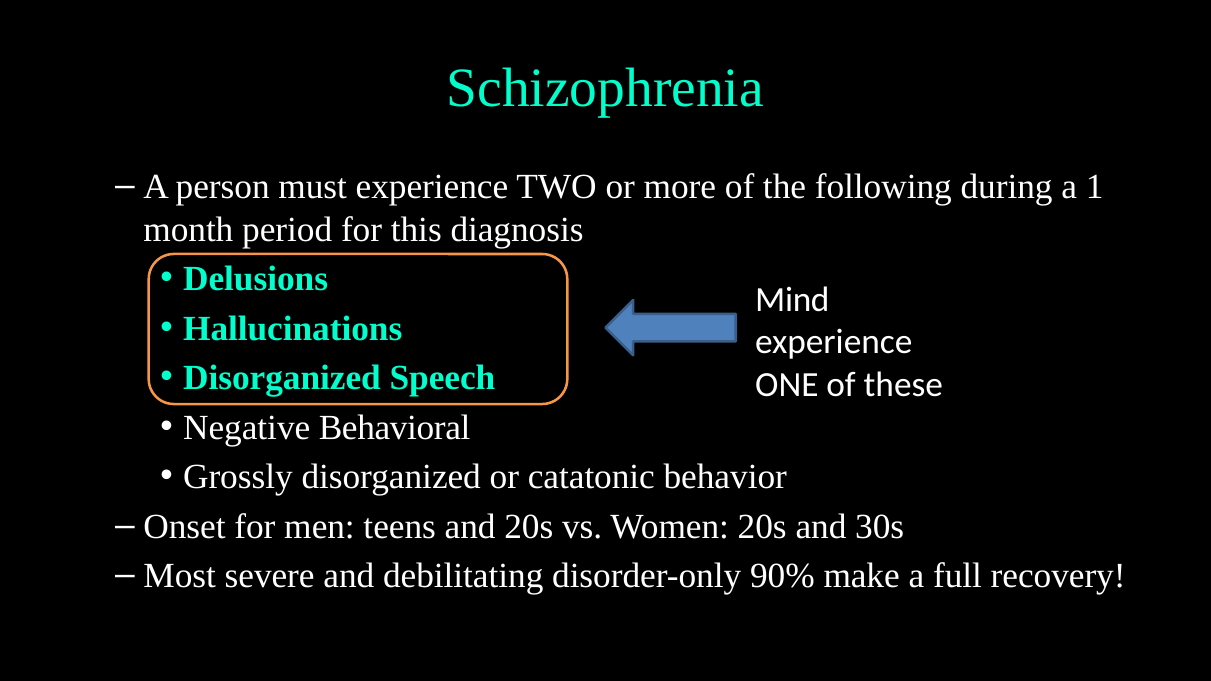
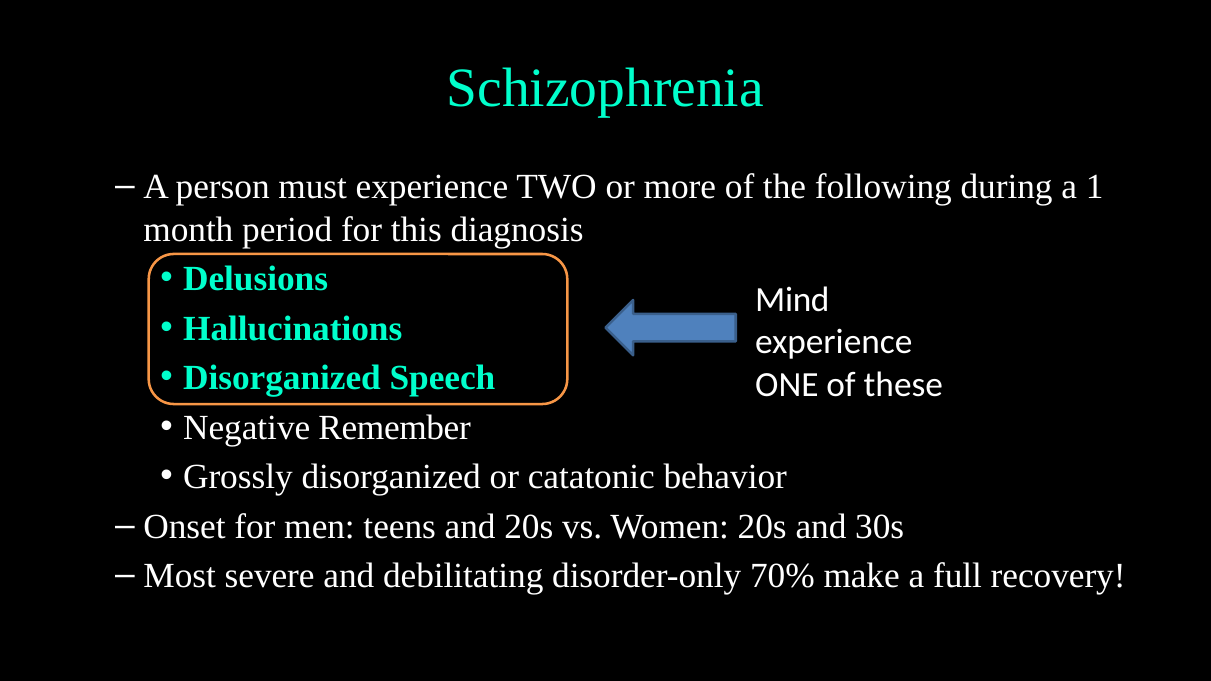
Behavioral: Behavioral -> Remember
90%: 90% -> 70%
